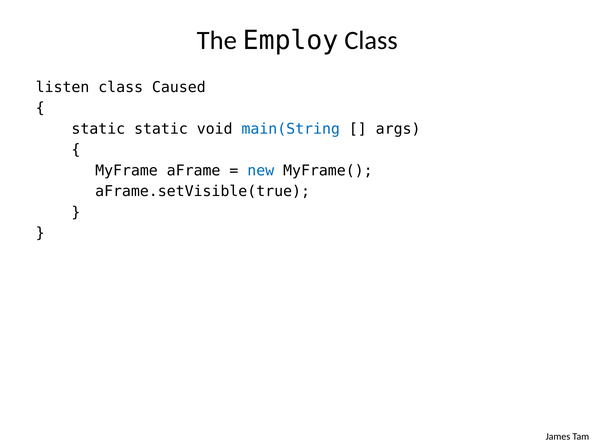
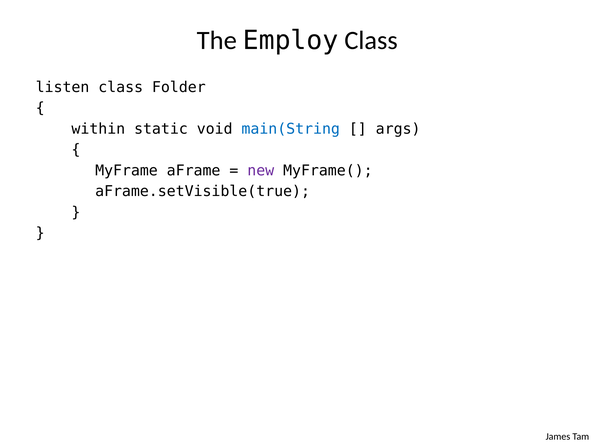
Caused: Caused -> Folder
static at (98, 129): static -> within
new colour: blue -> purple
